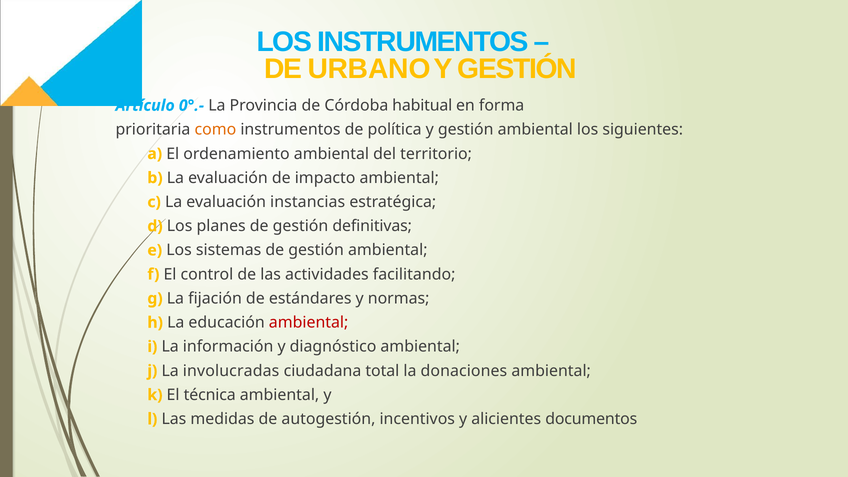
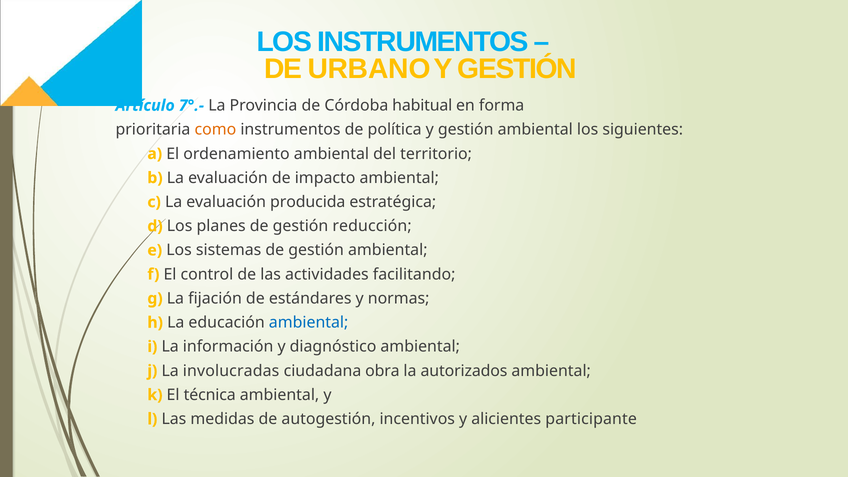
0°.-: 0°.- -> 7°.-
instancias: instancias -> producida
definitivas: definitivas -> reducción
ambiental at (309, 323) colour: red -> blue
total: total -> obra
donaciones: donaciones -> autorizados
documentos: documentos -> participante
